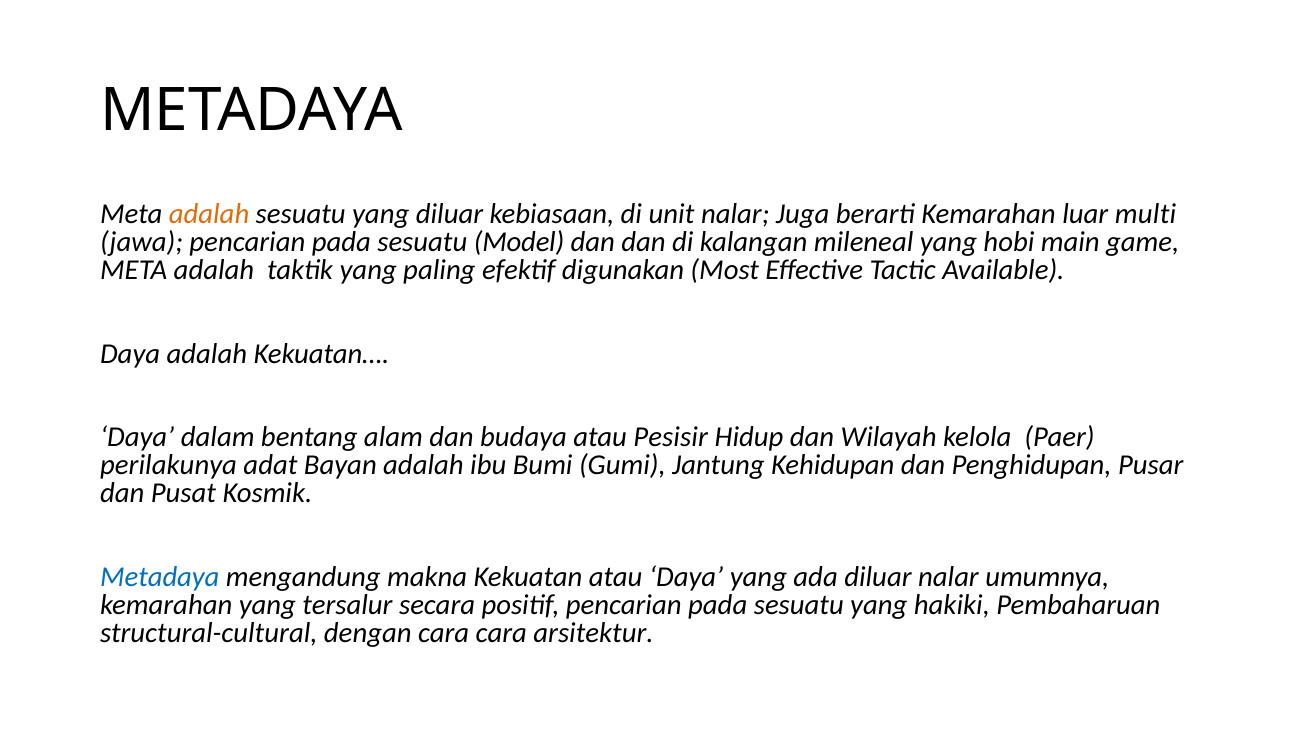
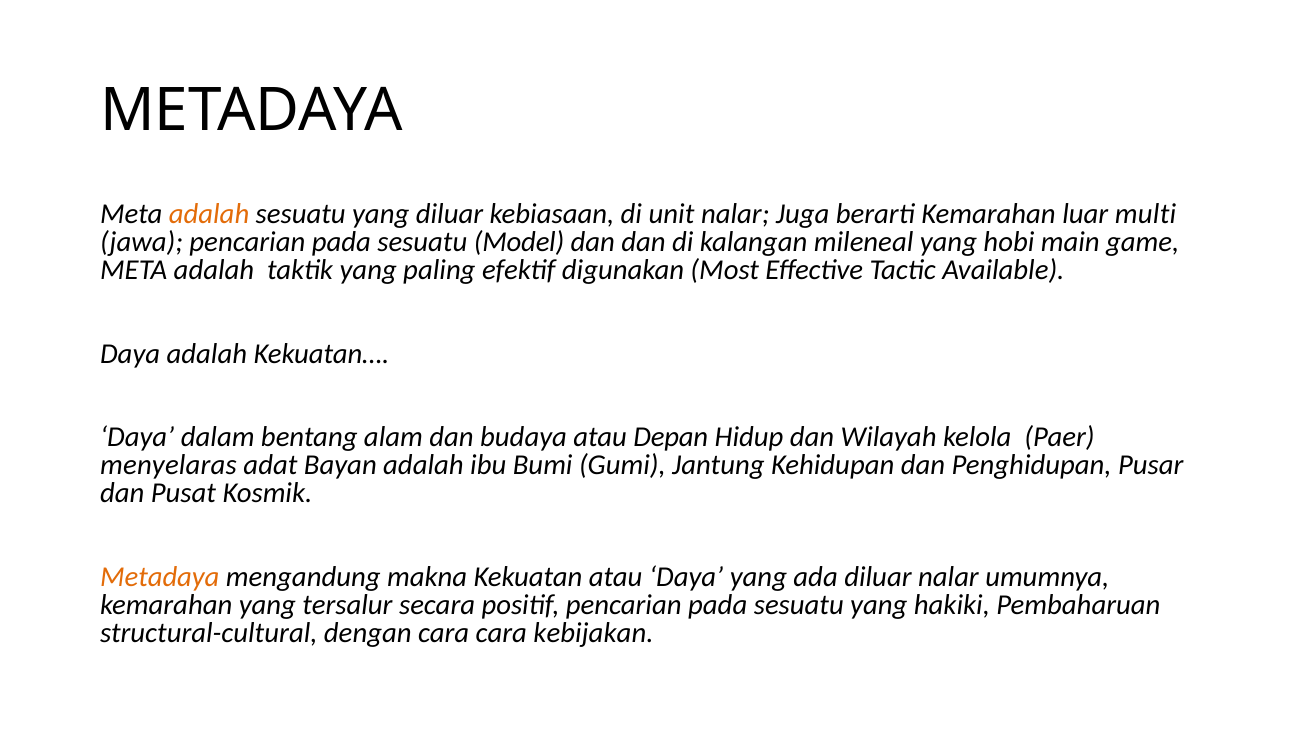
Pesisir: Pesisir -> Depan
perilakunya: perilakunya -> menyelaras
Metadaya at (160, 577) colour: blue -> orange
arsitektur: arsitektur -> kebijakan
